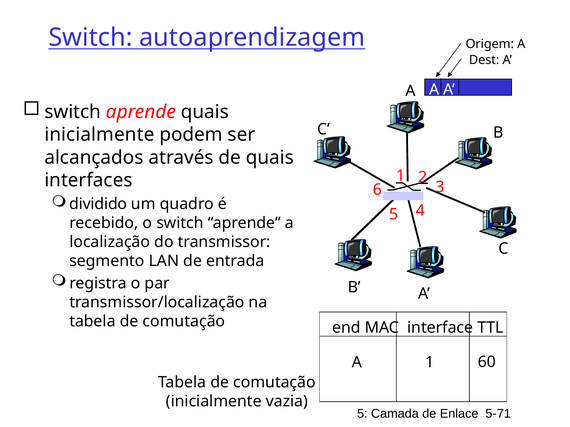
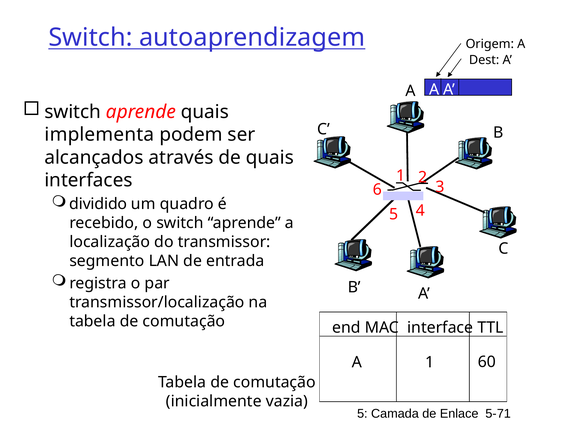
inicialmente at (99, 135): inicialmente -> implementa
